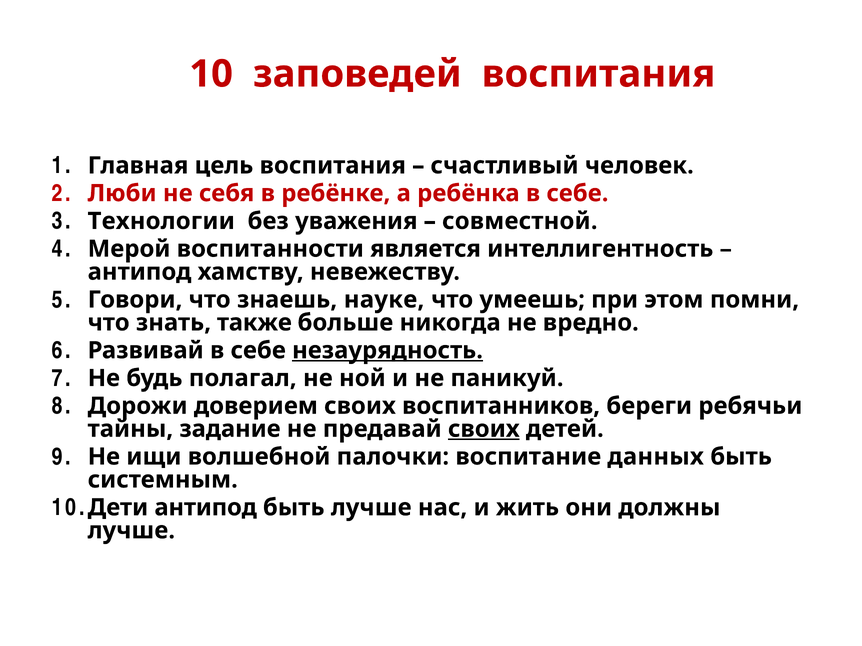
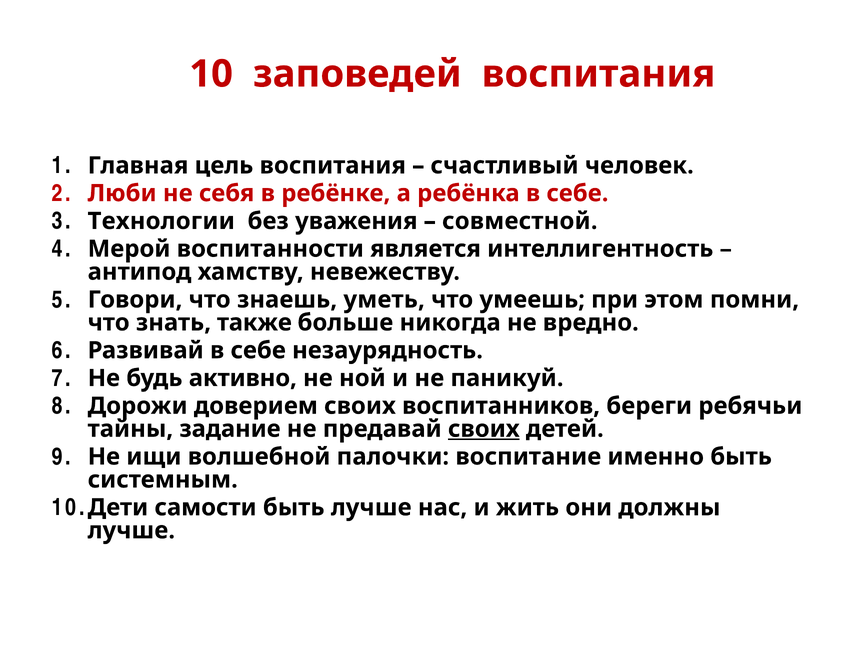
науке: науке -> уметь
незаурядность underline: present -> none
полагал: полагал -> активно
данных: данных -> именно
Дети антипод: антипод -> самости
